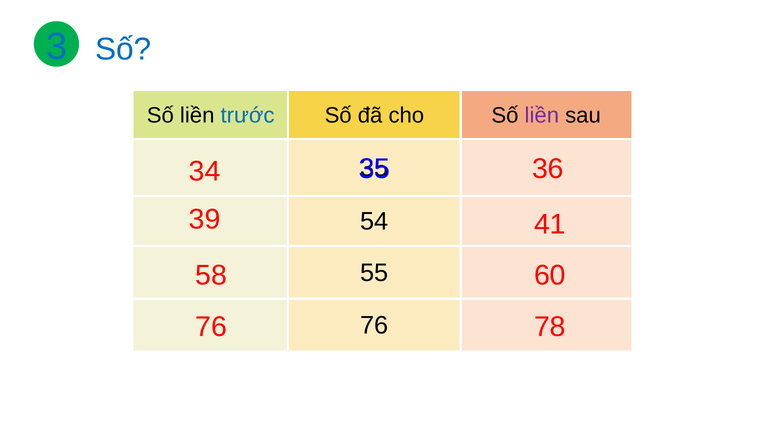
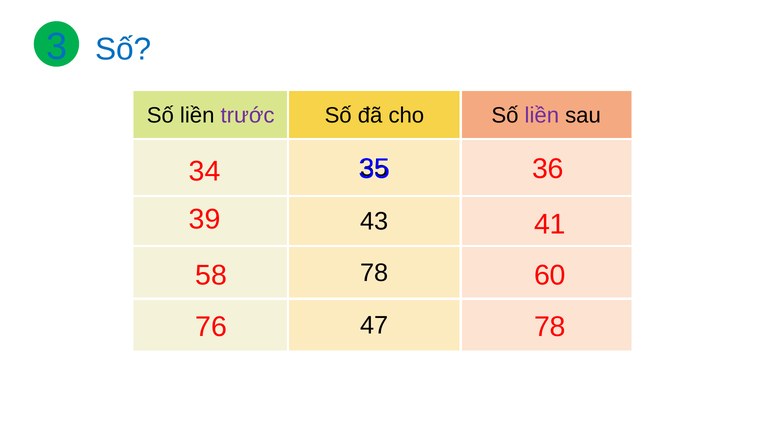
trước colour: blue -> purple
54: 54 -> 43
55 at (374, 273): 55 -> 78
76 at (374, 326): 76 -> 47
